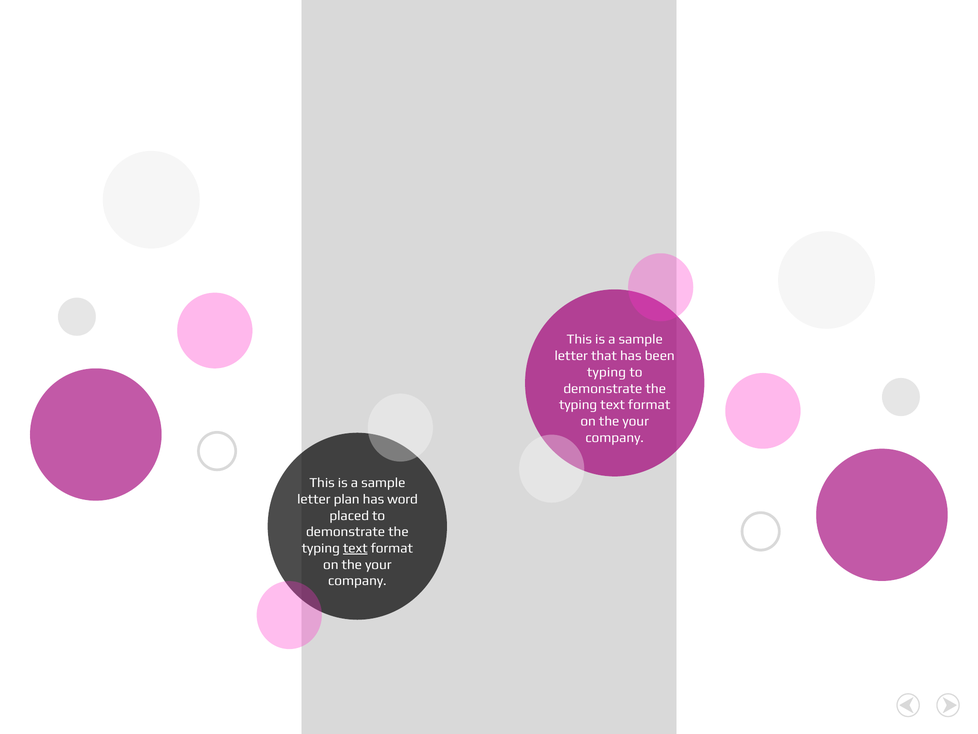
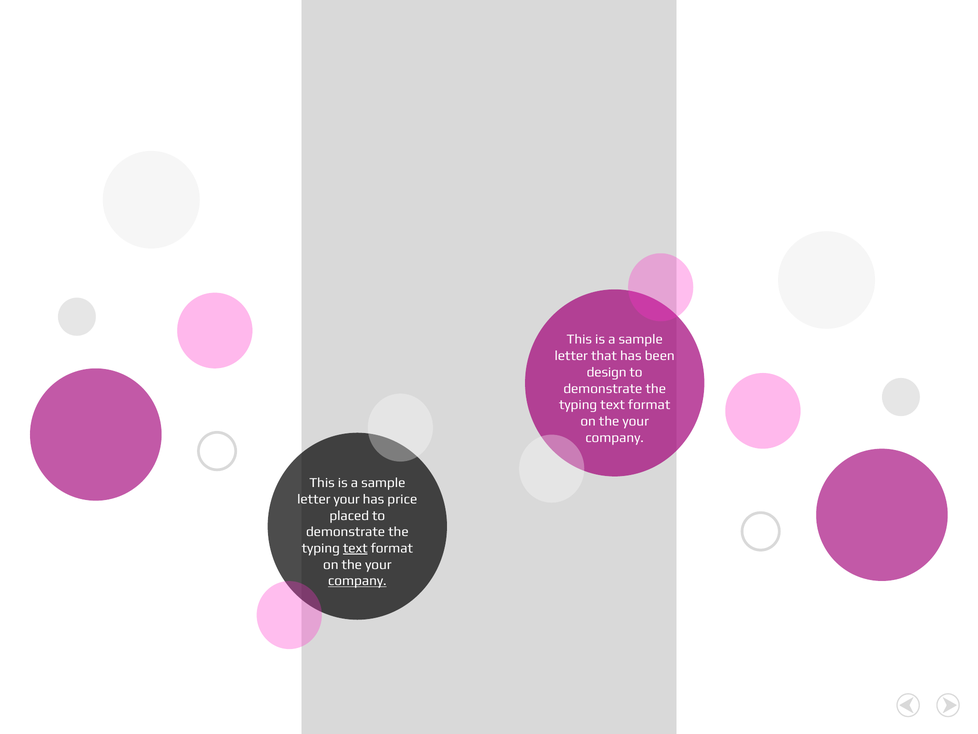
typing at (607, 372): typing -> design
letter plan: plan -> your
word: word -> price
company at (357, 580) underline: none -> present
